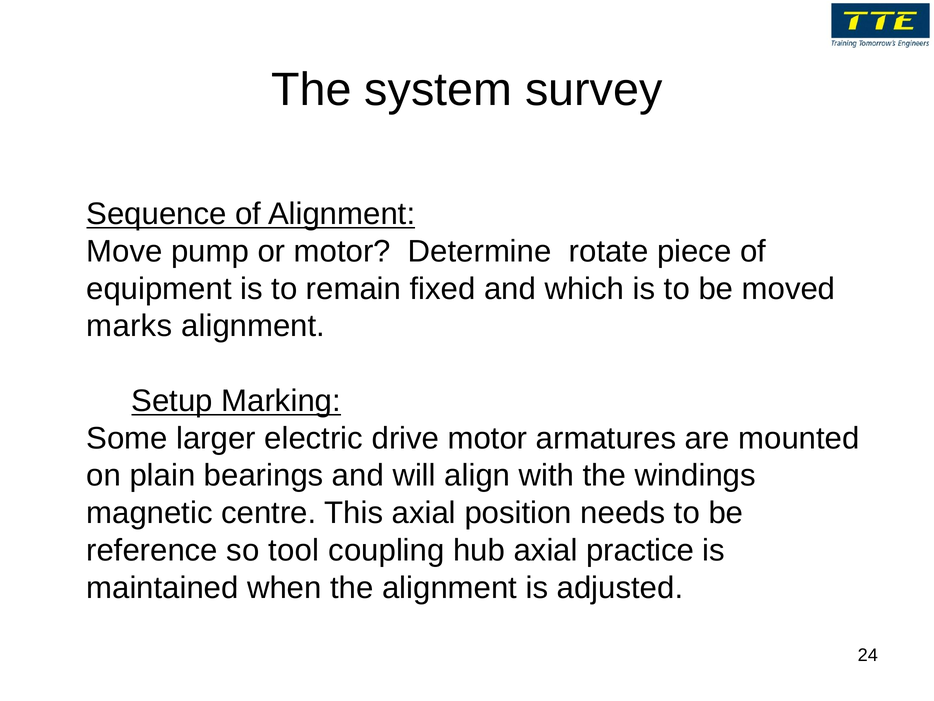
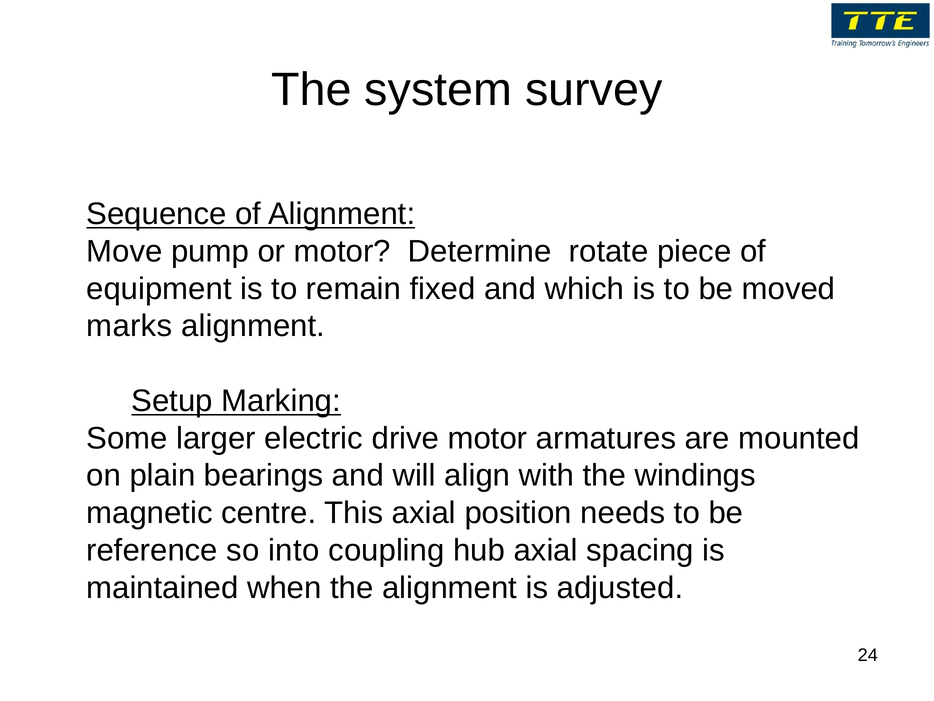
tool: tool -> into
practice: practice -> spacing
